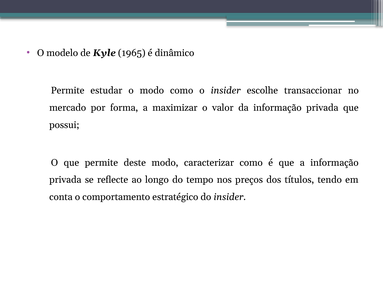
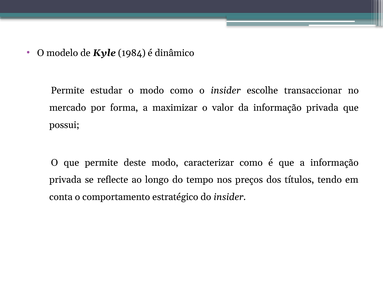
1965: 1965 -> 1984
